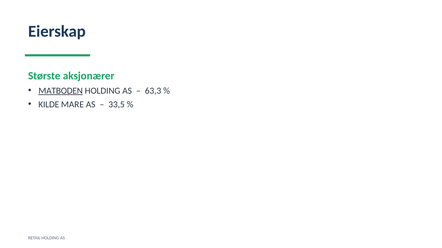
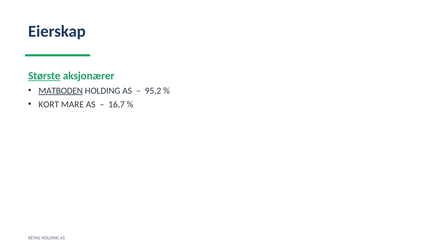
Største underline: none -> present
63,3: 63,3 -> 95,2
KILDE: KILDE -> KORT
33,5: 33,5 -> 16,7
